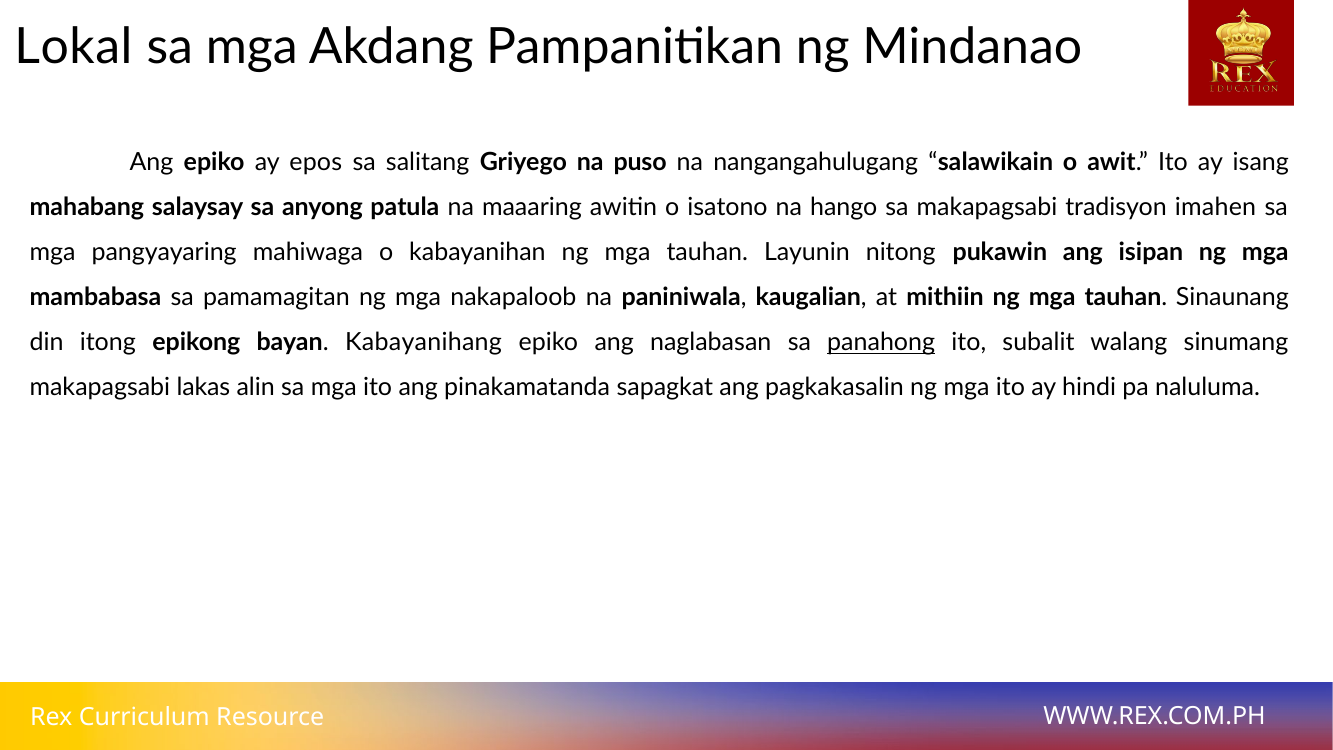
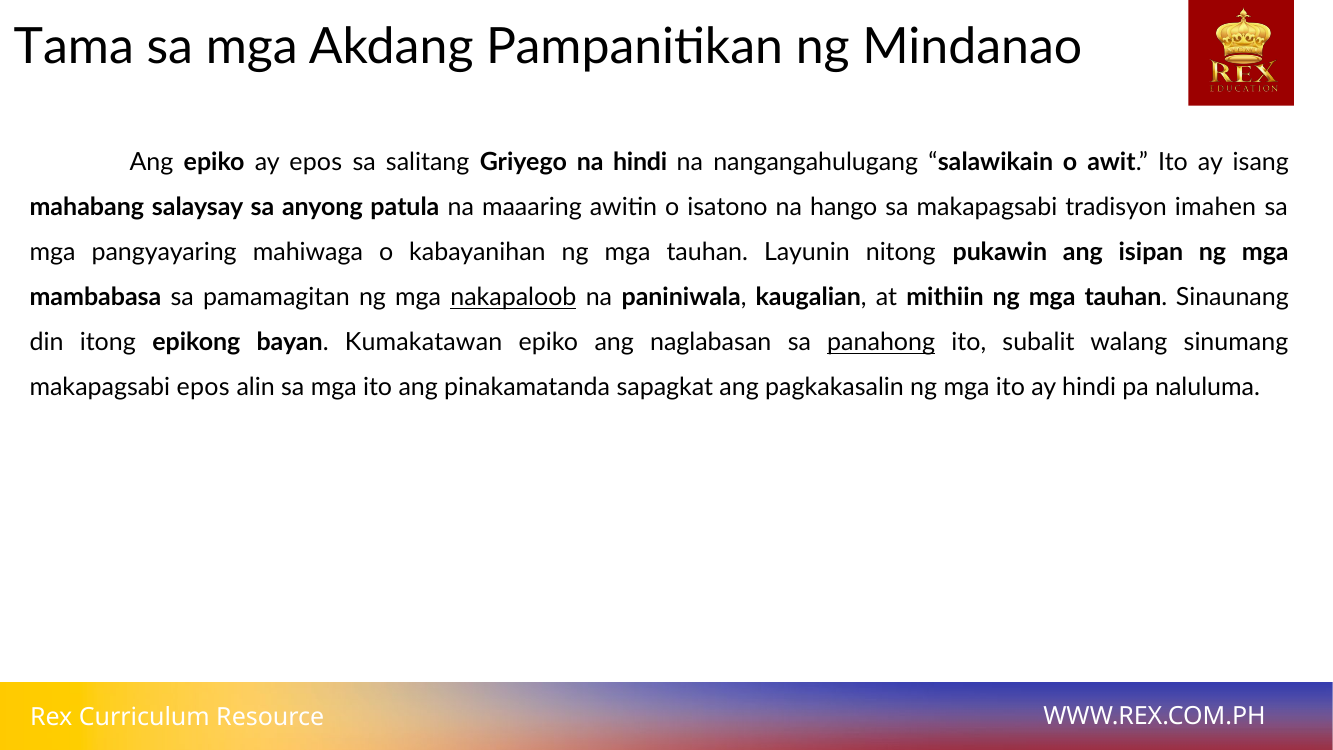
Lokal: Lokal -> Tama
na puso: puso -> hindi
nakapaloob underline: none -> present
Kabayanihang: Kabayanihang -> Kumakatawan
makapagsabi lakas: lakas -> epos
